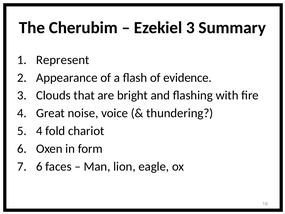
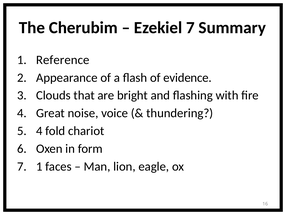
Ezekiel 3: 3 -> 7
Represent: Represent -> Reference
6 at (39, 166): 6 -> 1
